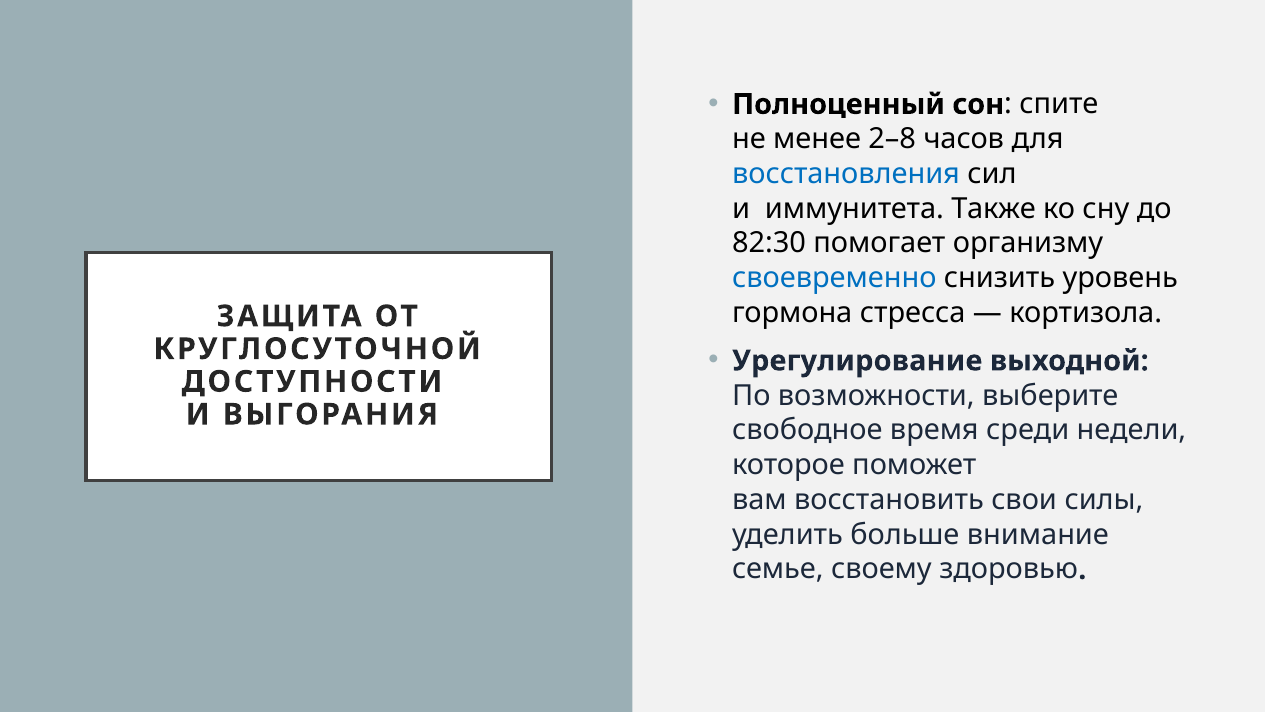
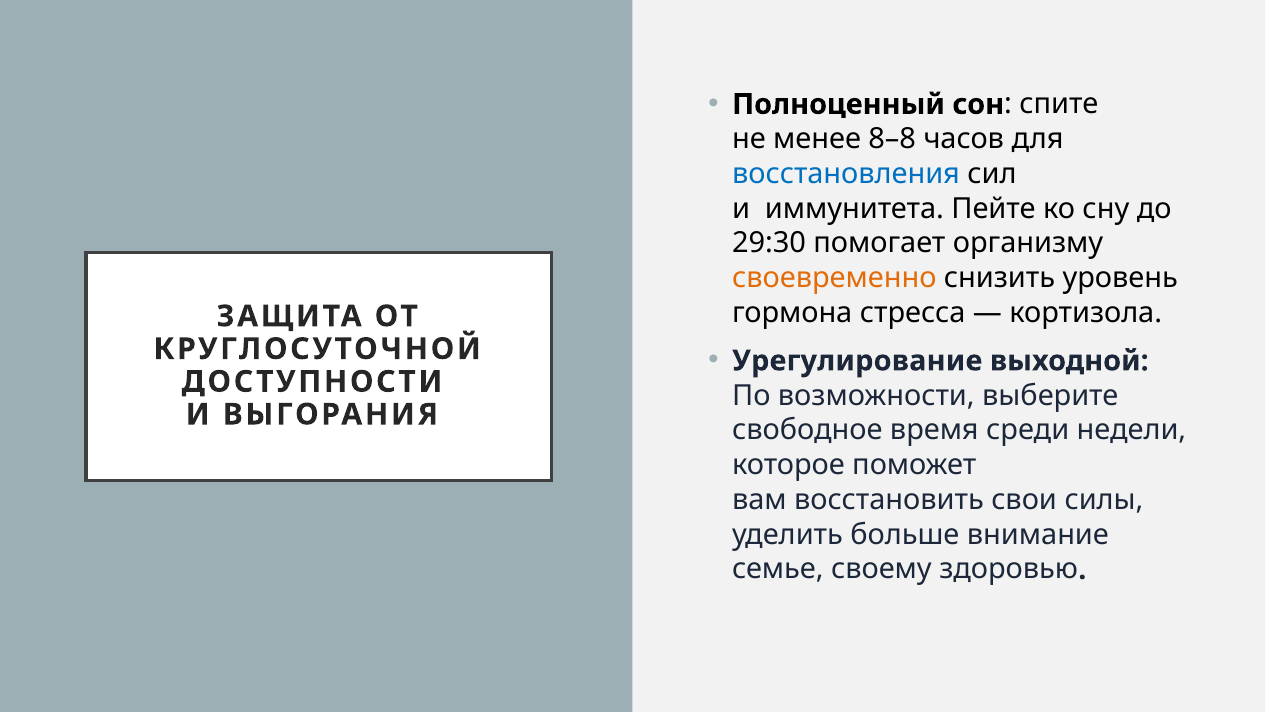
2–8: 2–8 -> 8–8
Также: Также -> Пейте
82:30: 82:30 -> 29:30
своевременно colour: blue -> orange
